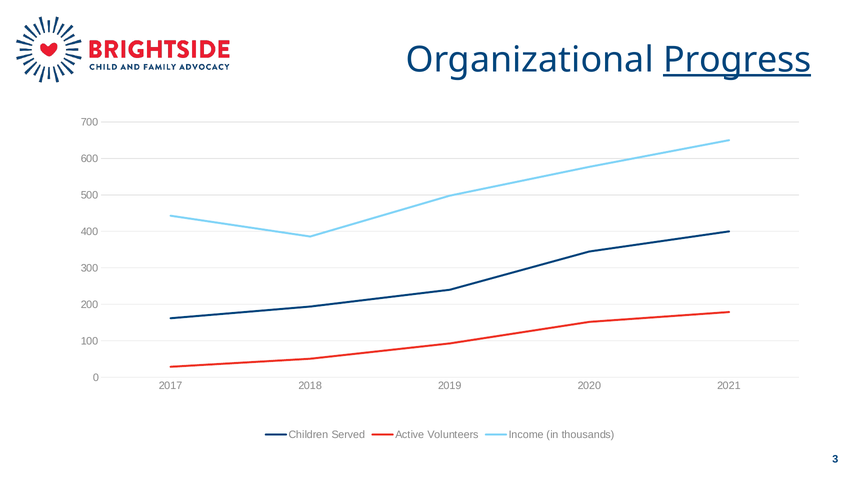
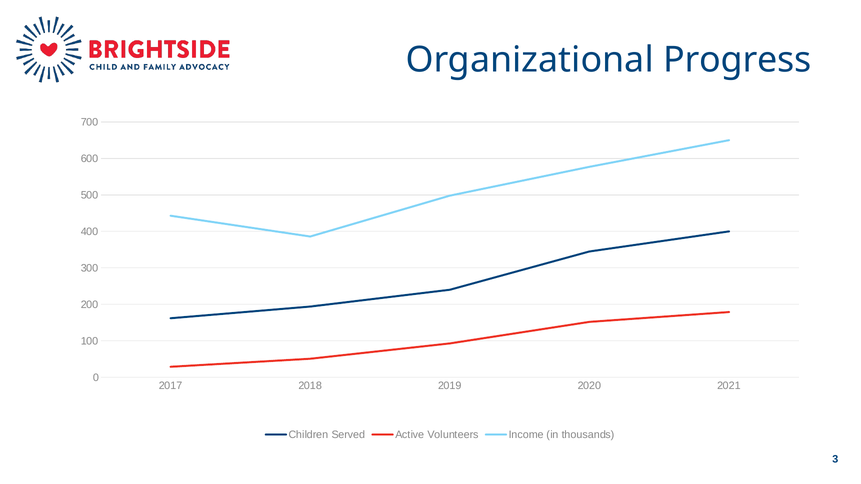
Progress underline: present -> none
